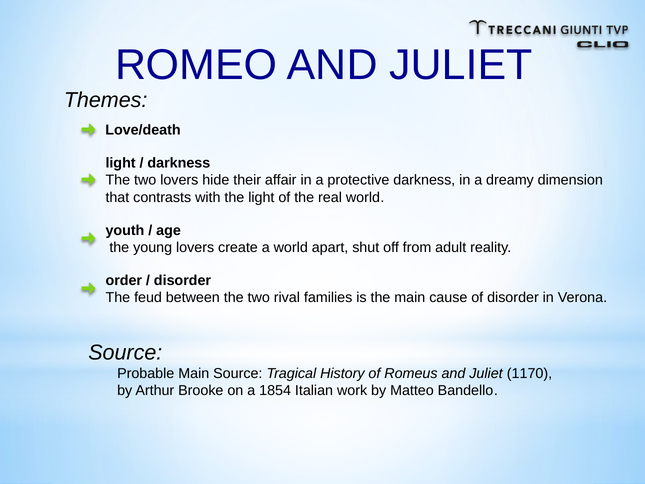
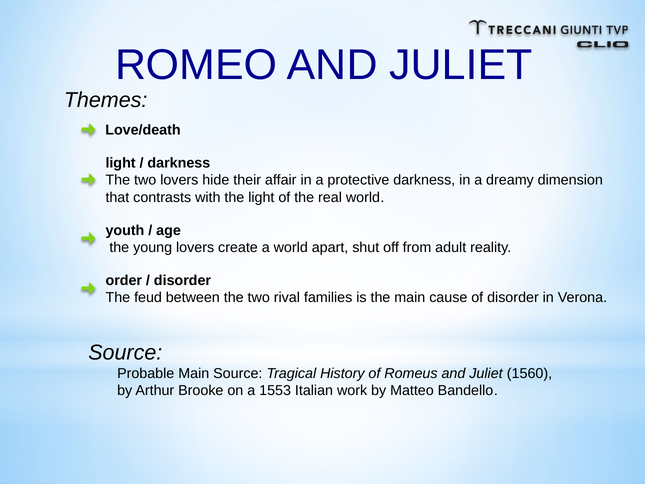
1170: 1170 -> 1560
1854: 1854 -> 1553
